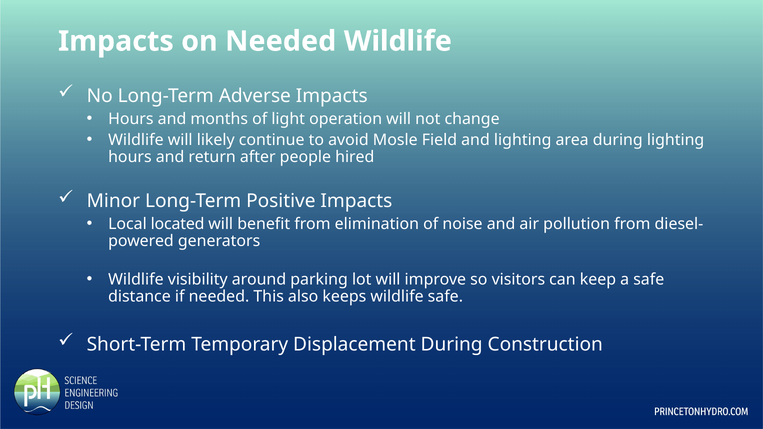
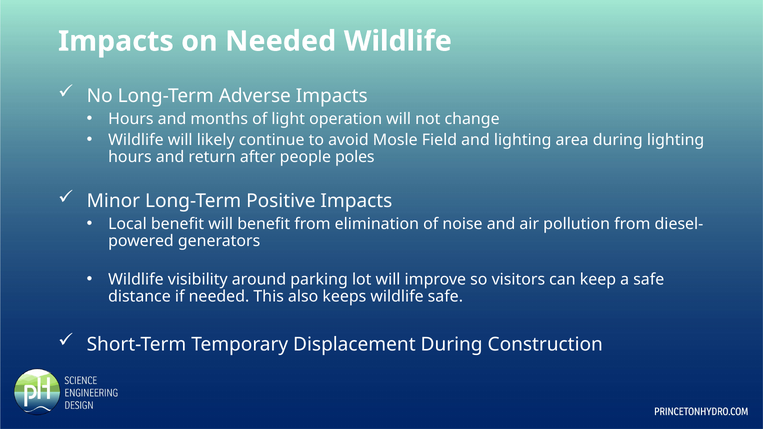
hired: hired -> poles
Local located: located -> benefit
